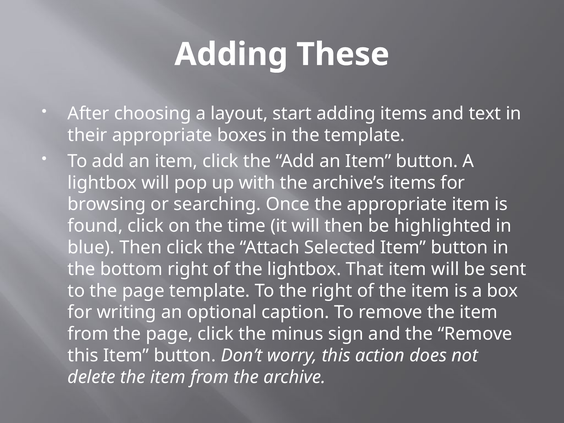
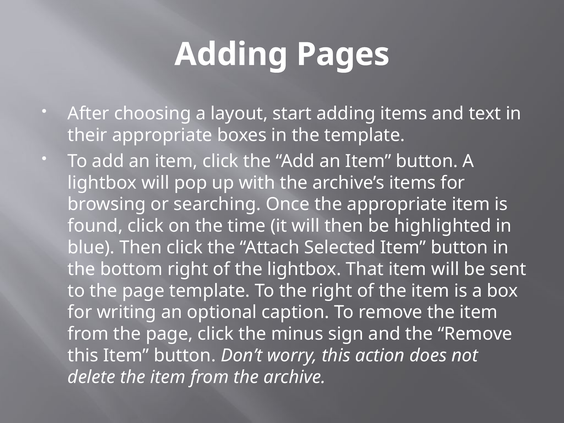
These: These -> Pages
